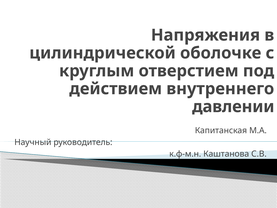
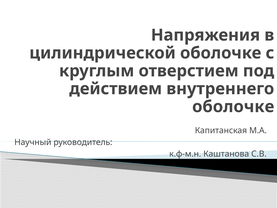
давлении at (233, 107): давлении -> оболочке
